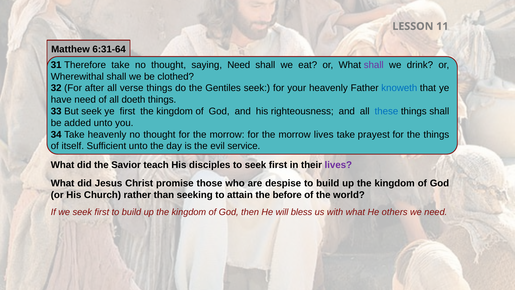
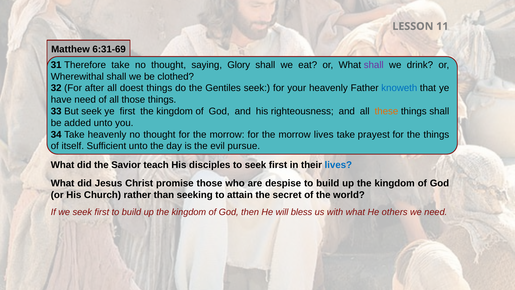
6:31-64: 6:31-64 -> 6:31-69
saying Need: Need -> Glory
verse: verse -> doest
all doeth: doeth -> those
these colour: blue -> orange
service: service -> pursue
lives at (338, 165) colour: purple -> blue
before: before -> secret
